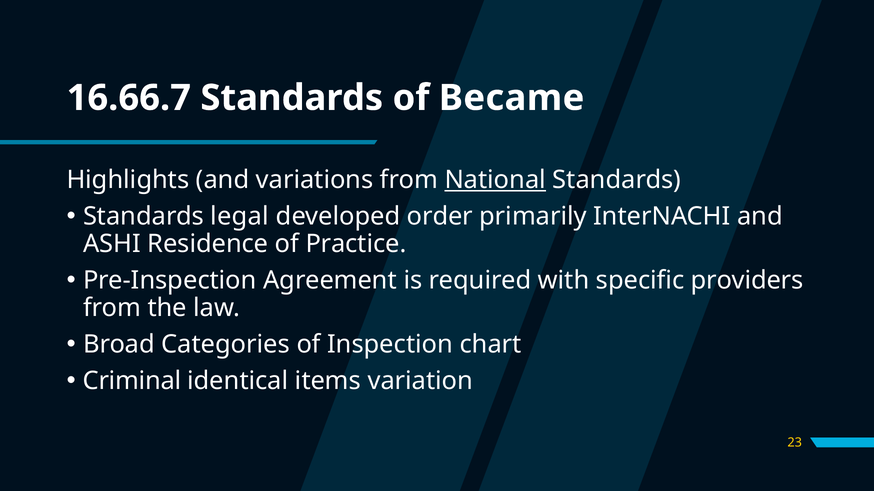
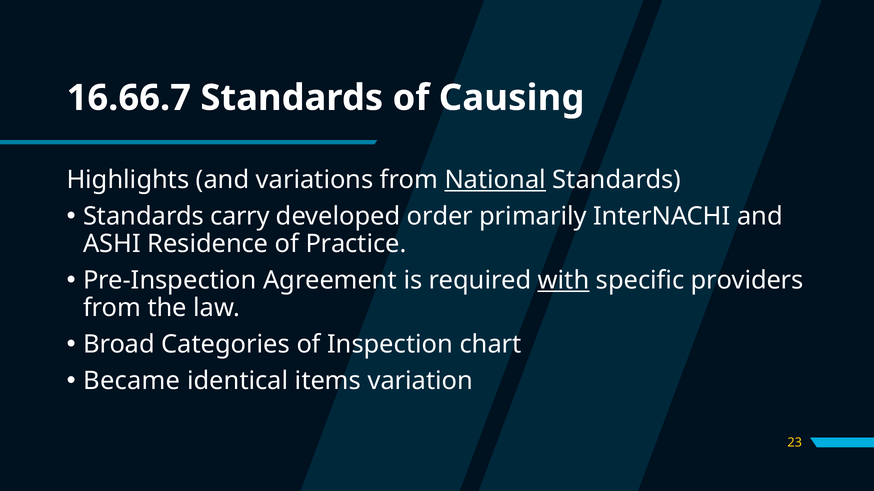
Became: Became -> Causing
legal: legal -> carry
with underline: none -> present
Criminal: Criminal -> Became
